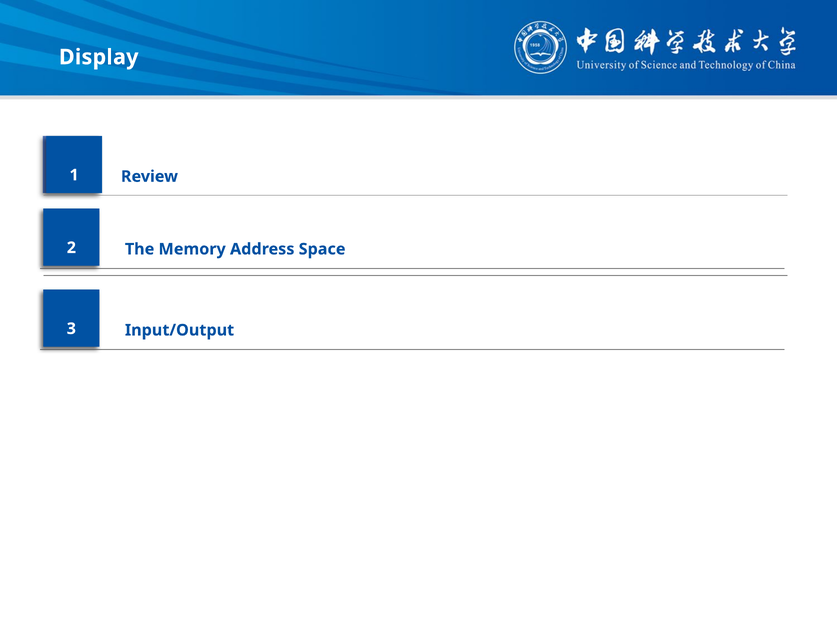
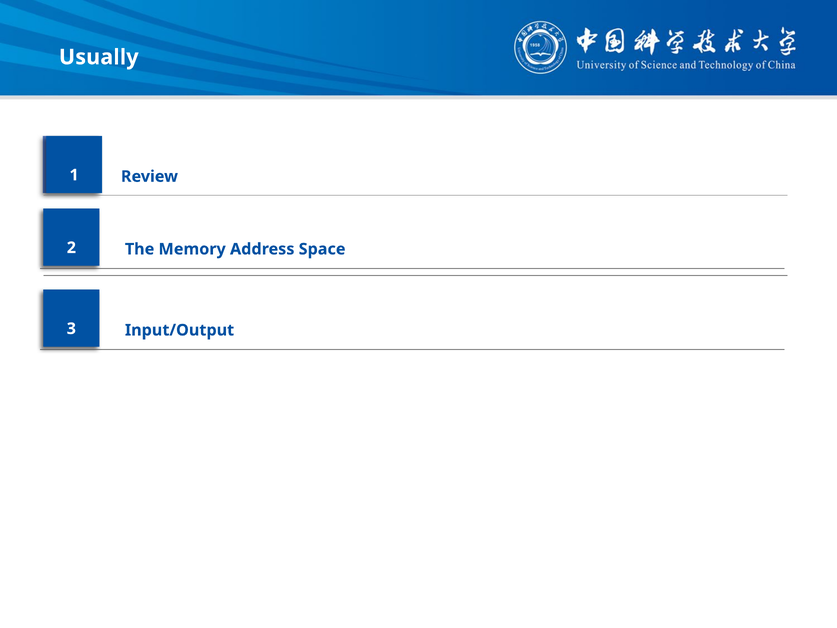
Display: Display -> Usually
